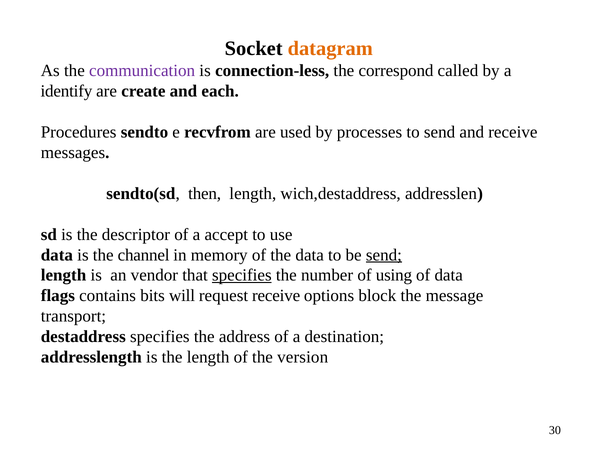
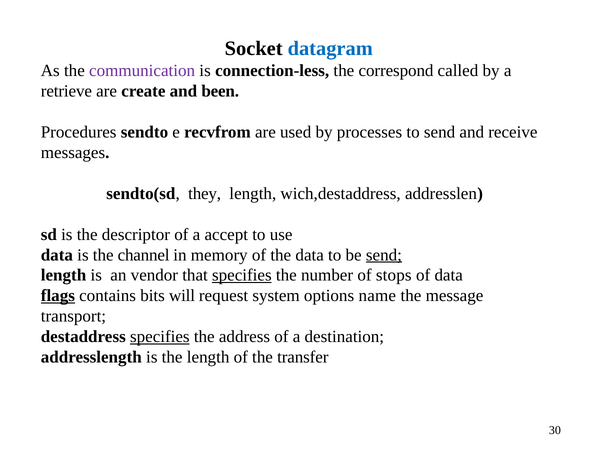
datagram colour: orange -> blue
identify: identify -> retrieve
each: each -> been
then: then -> they
using: using -> stops
flags underline: none -> present
request receive: receive -> system
block: block -> name
specifies at (160, 337) underline: none -> present
version: version -> transfer
